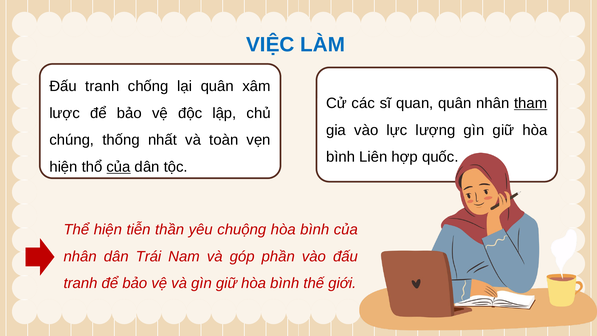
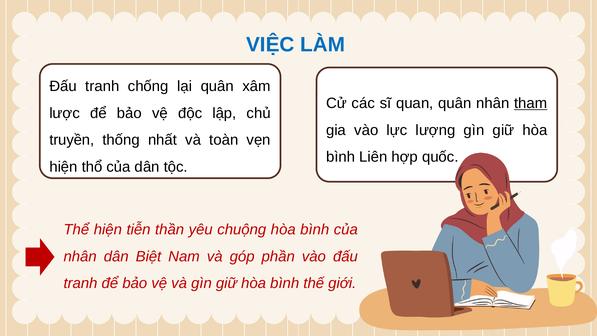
chúng: chúng -> truyền
của at (119, 167) underline: present -> none
Trái: Trái -> Biệt
